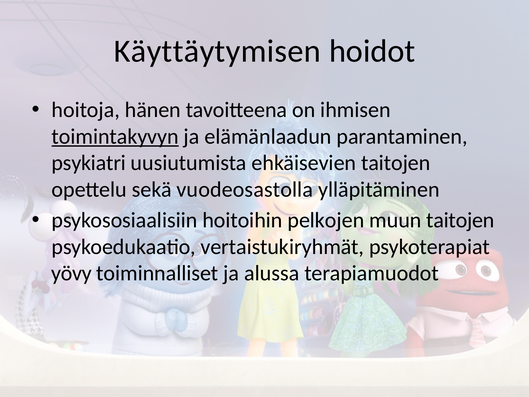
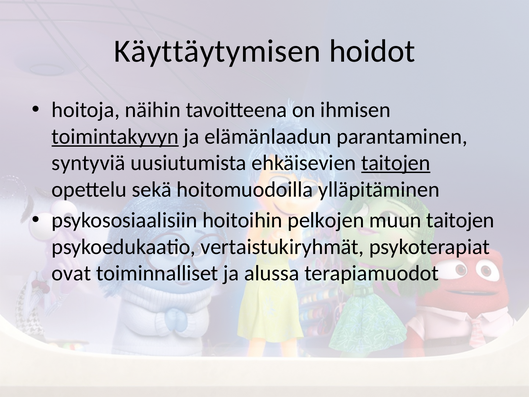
hänen: hänen -> näihin
psykiatri: psykiatri -> syntyviä
taitojen at (396, 163) underline: none -> present
vuodeosastolla: vuodeosastolla -> hoitomuodoilla
yövy: yövy -> ovat
